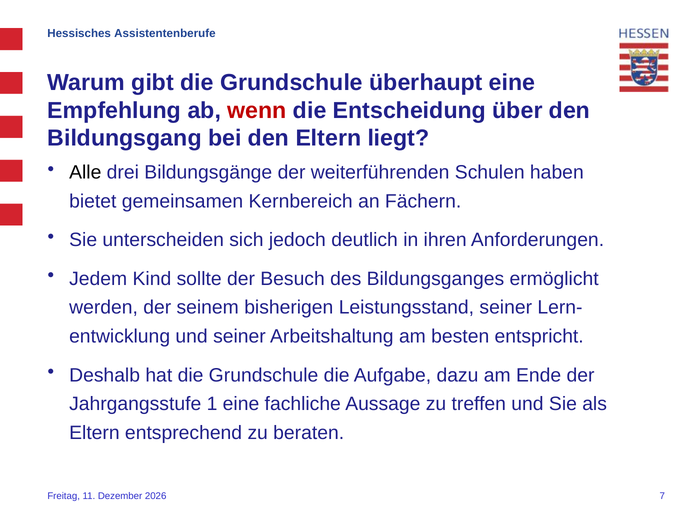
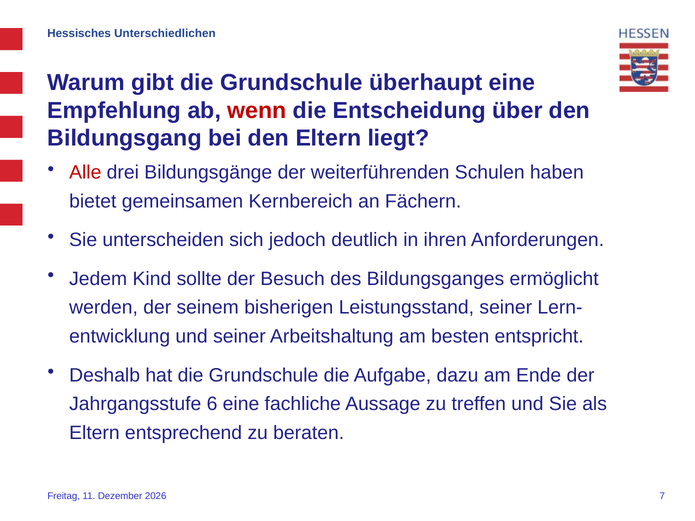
Assistentenberufe: Assistentenberufe -> Unterschiedlichen
Alle colour: black -> red
1: 1 -> 6
